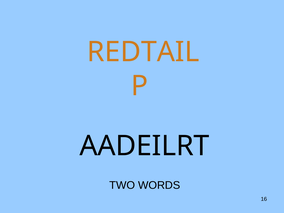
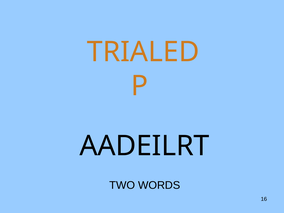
REDTAIL: REDTAIL -> TRIALED
